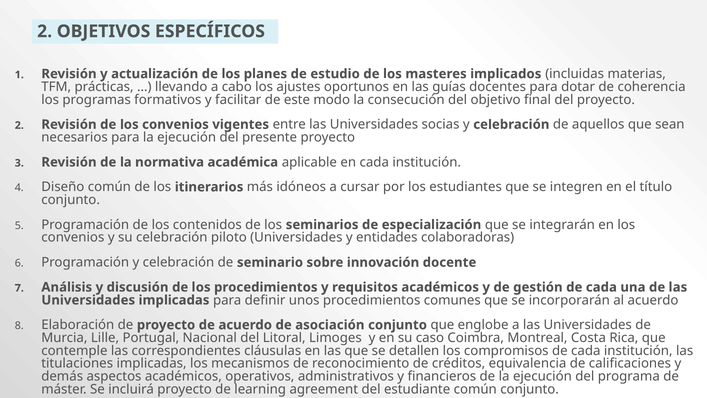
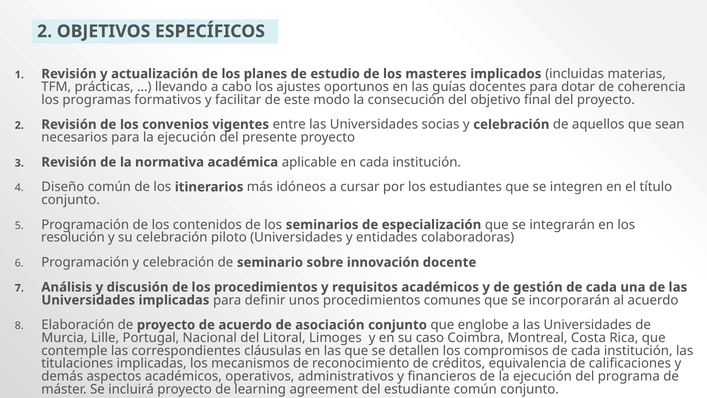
convenios at (73, 237): convenios -> resolución
